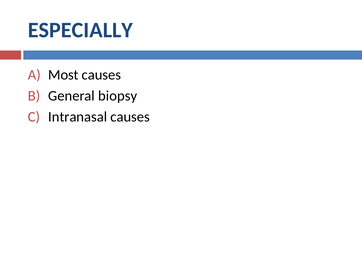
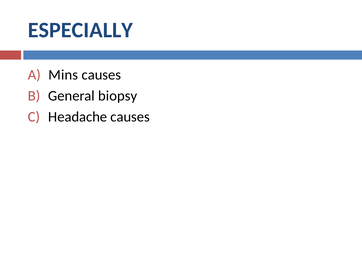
Most: Most -> Mins
Intranasal: Intranasal -> Headache
